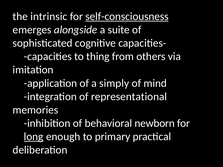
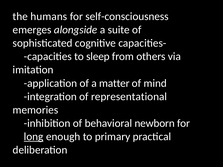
intrinsic: intrinsic -> humans
self-consciousness underline: present -> none
thing: thing -> sleep
simply: simply -> matter
